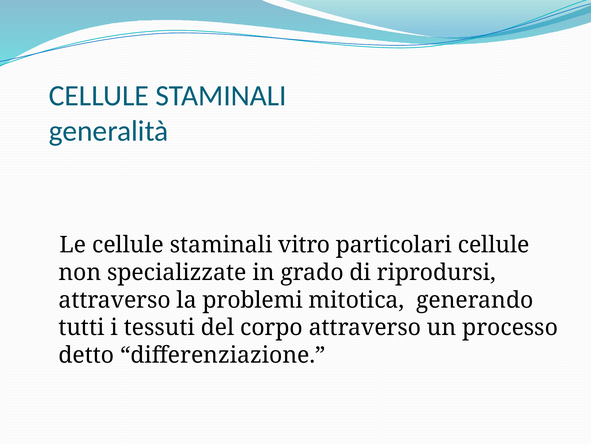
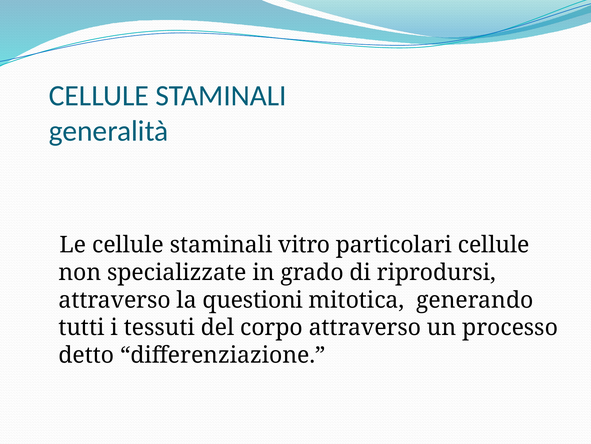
problemi: problemi -> questioni
